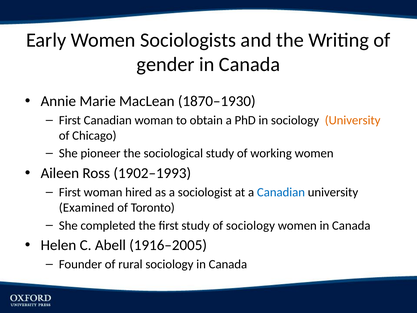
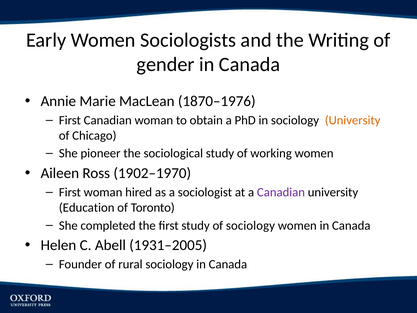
1870–1930: 1870–1930 -> 1870–1976
1902–1993: 1902–1993 -> 1902–1970
Canadian at (281, 192) colour: blue -> purple
Examined: Examined -> Education
1916–2005: 1916–2005 -> 1931–2005
